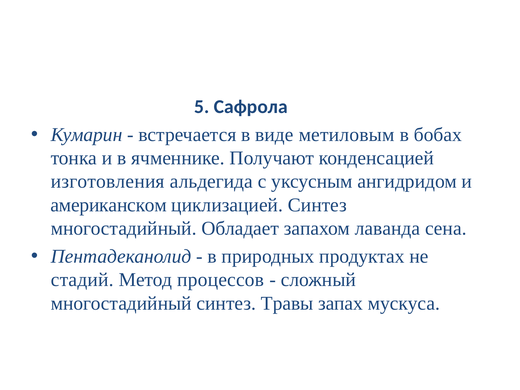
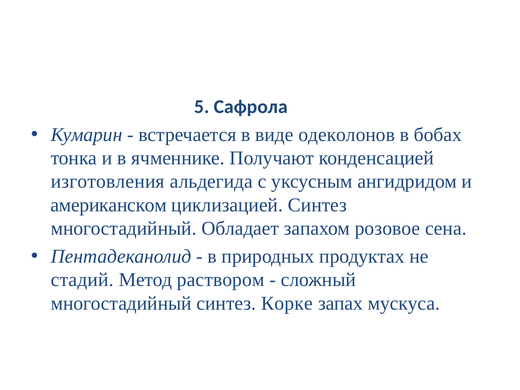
метиловым: метиловым -> одеколонов
лаванда: лаванда -> розовое
процессов: процессов -> раствором
Травы: Травы -> Корке
